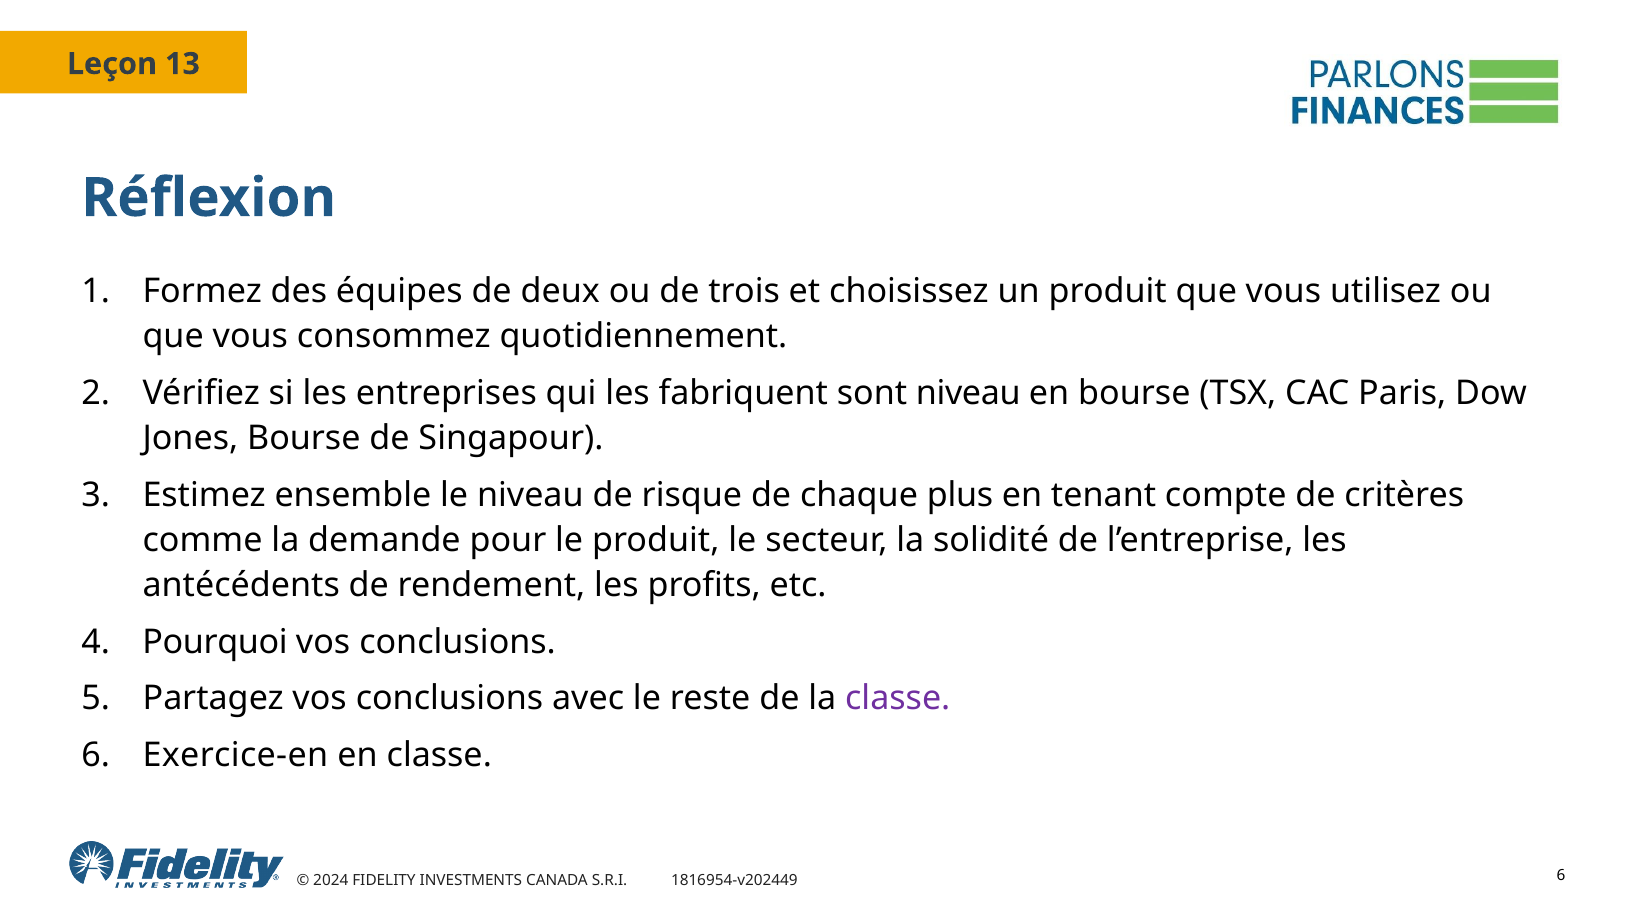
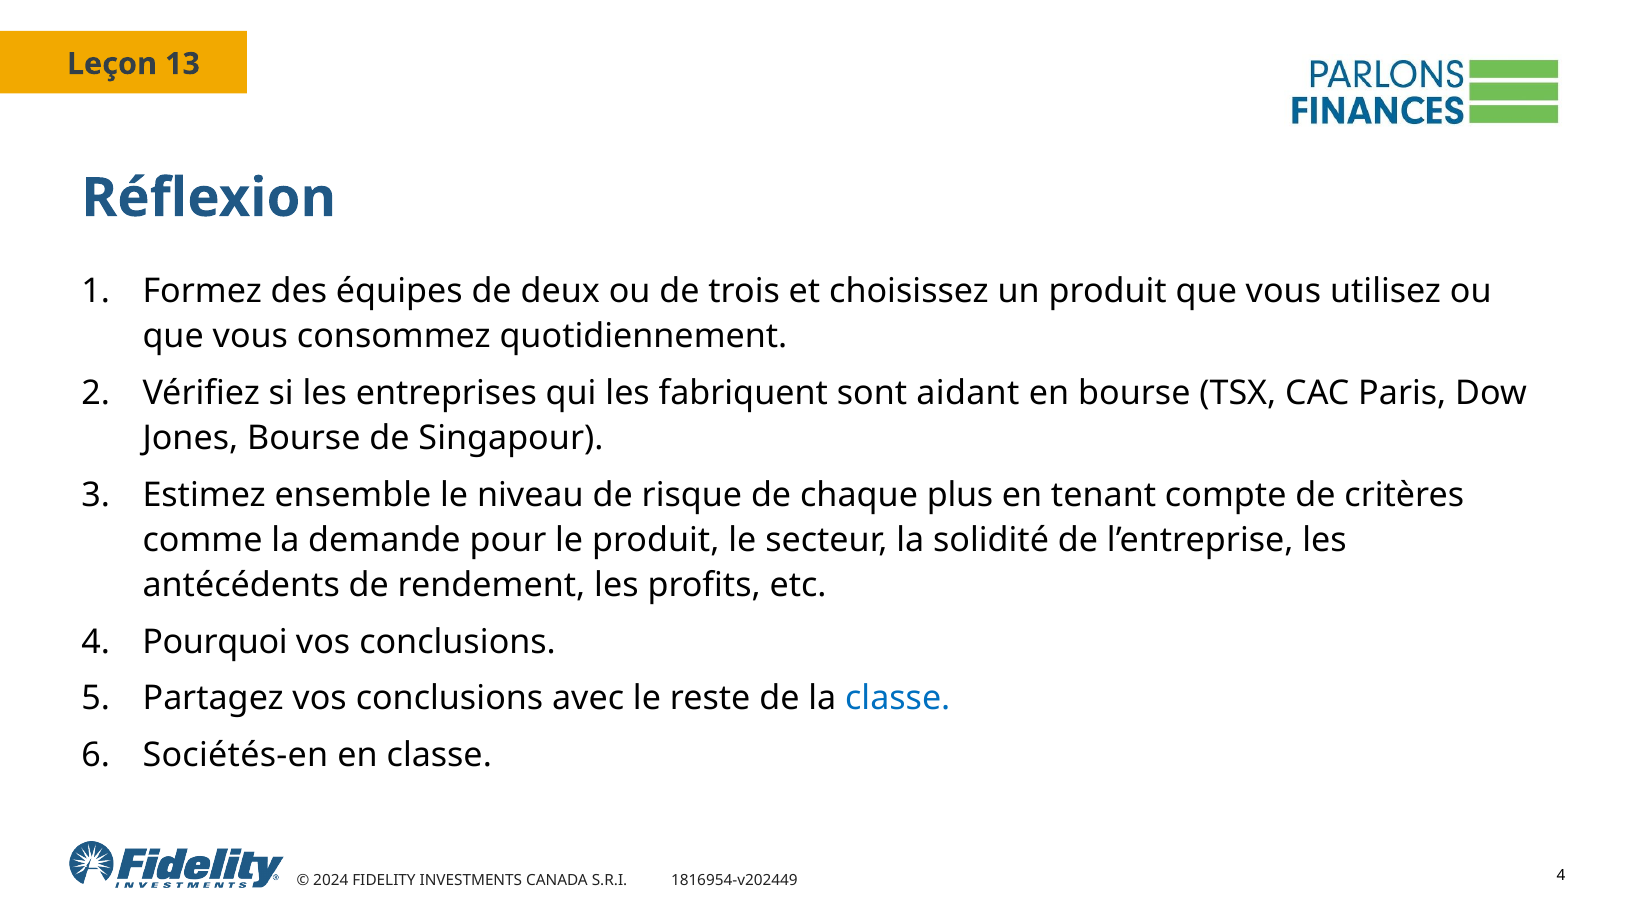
sont niveau: niveau -> aidant
classe at (898, 699) colour: purple -> blue
Exercice-en: Exercice-en -> Sociétés-en
6 at (1561, 876): 6 -> 4
